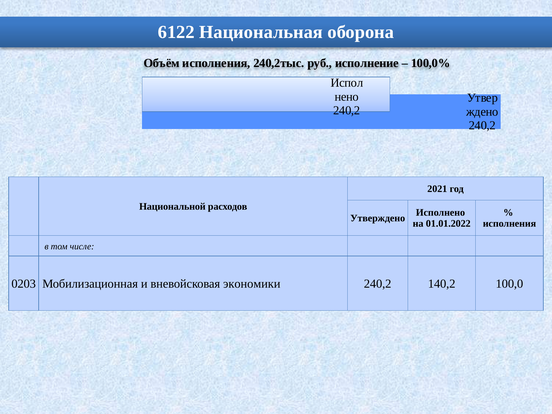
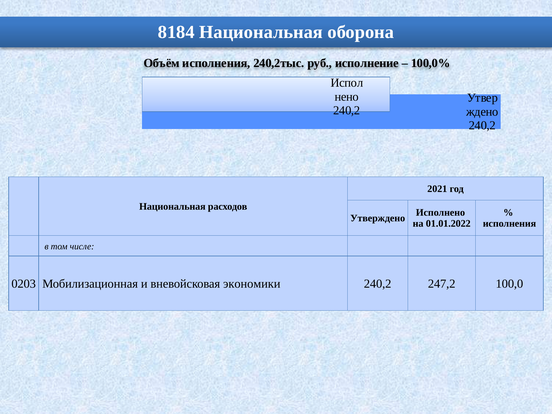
6122: 6122 -> 8184
Национальной at (172, 206): Национальной -> Национальная
140,2: 140,2 -> 247,2
